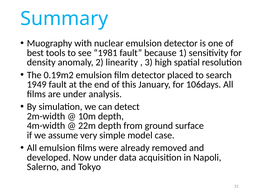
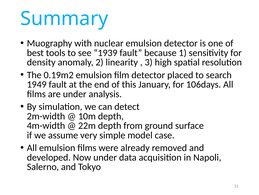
1981: 1981 -> 1939
